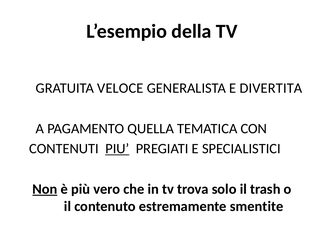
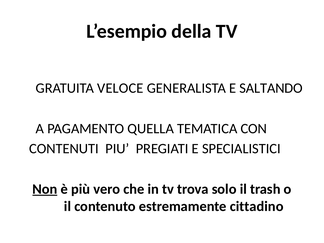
DIVERTITA: DIVERTITA -> SALTANDO
PIU underline: present -> none
smentite: smentite -> cittadino
